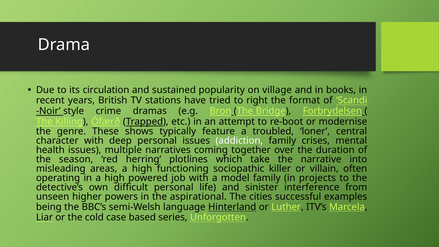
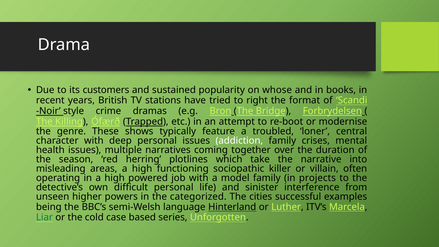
circulation: circulation -> customers
village: village -> whose
aspirational: aspirational -> categorized
Liar colour: black -> green
